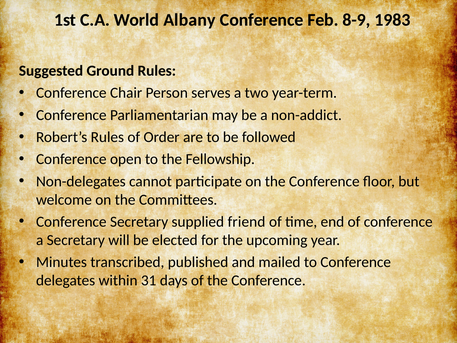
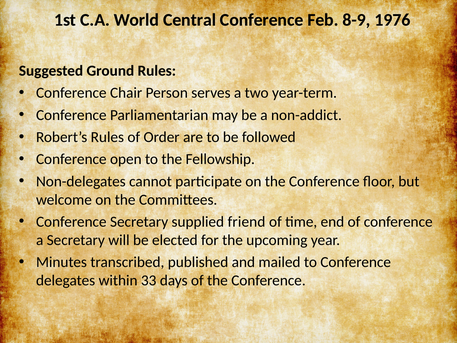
Albany: Albany -> Central
1983: 1983 -> 1976
31: 31 -> 33
